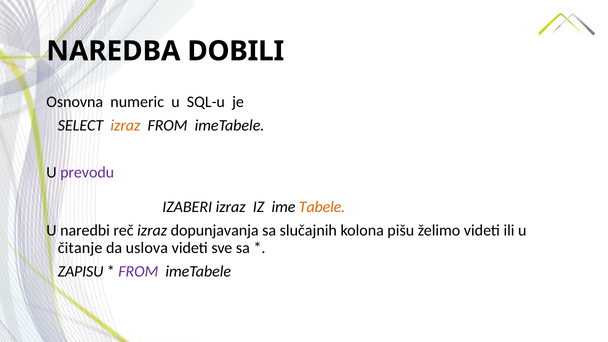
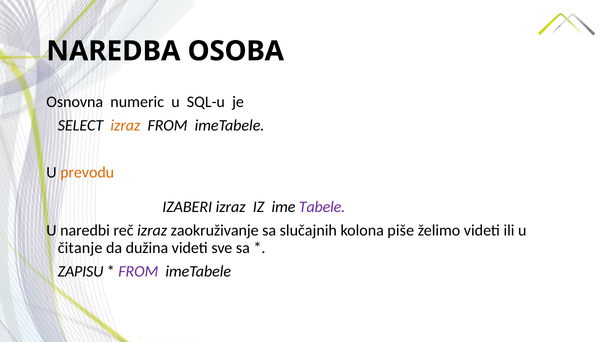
DOBILI: DOBILI -> OSOBA
prevodu colour: purple -> orange
Tabele colour: orange -> purple
dopunjavanja: dopunjavanja -> zaokruživanje
pišu: pišu -> piše
uslova: uslova -> dužina
